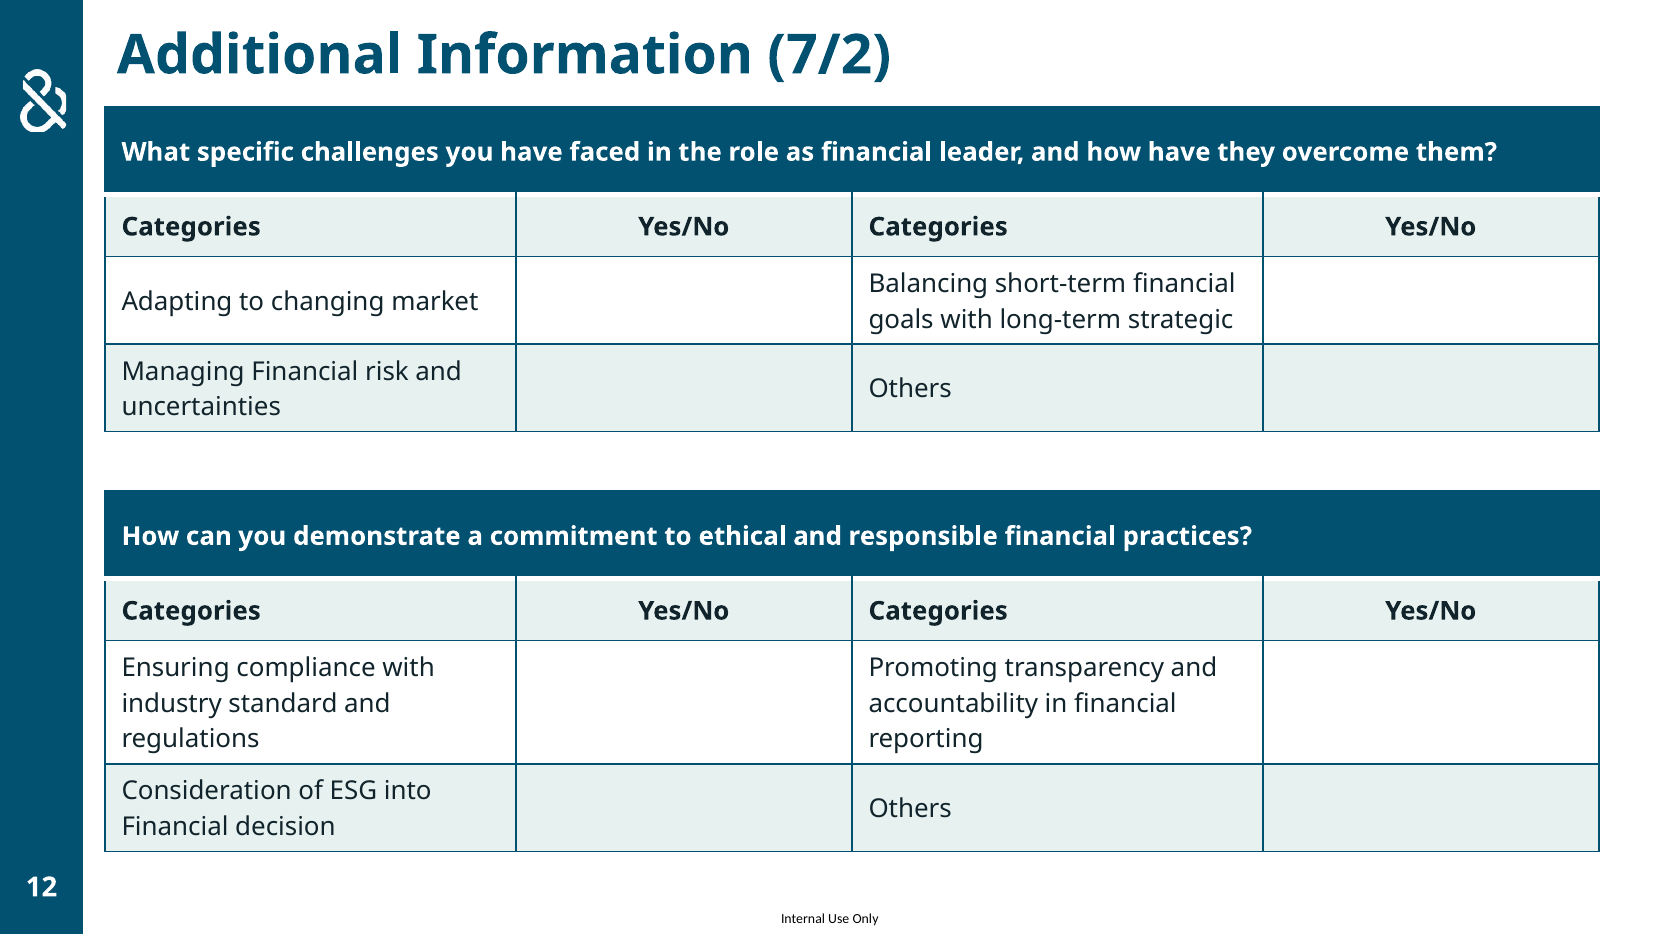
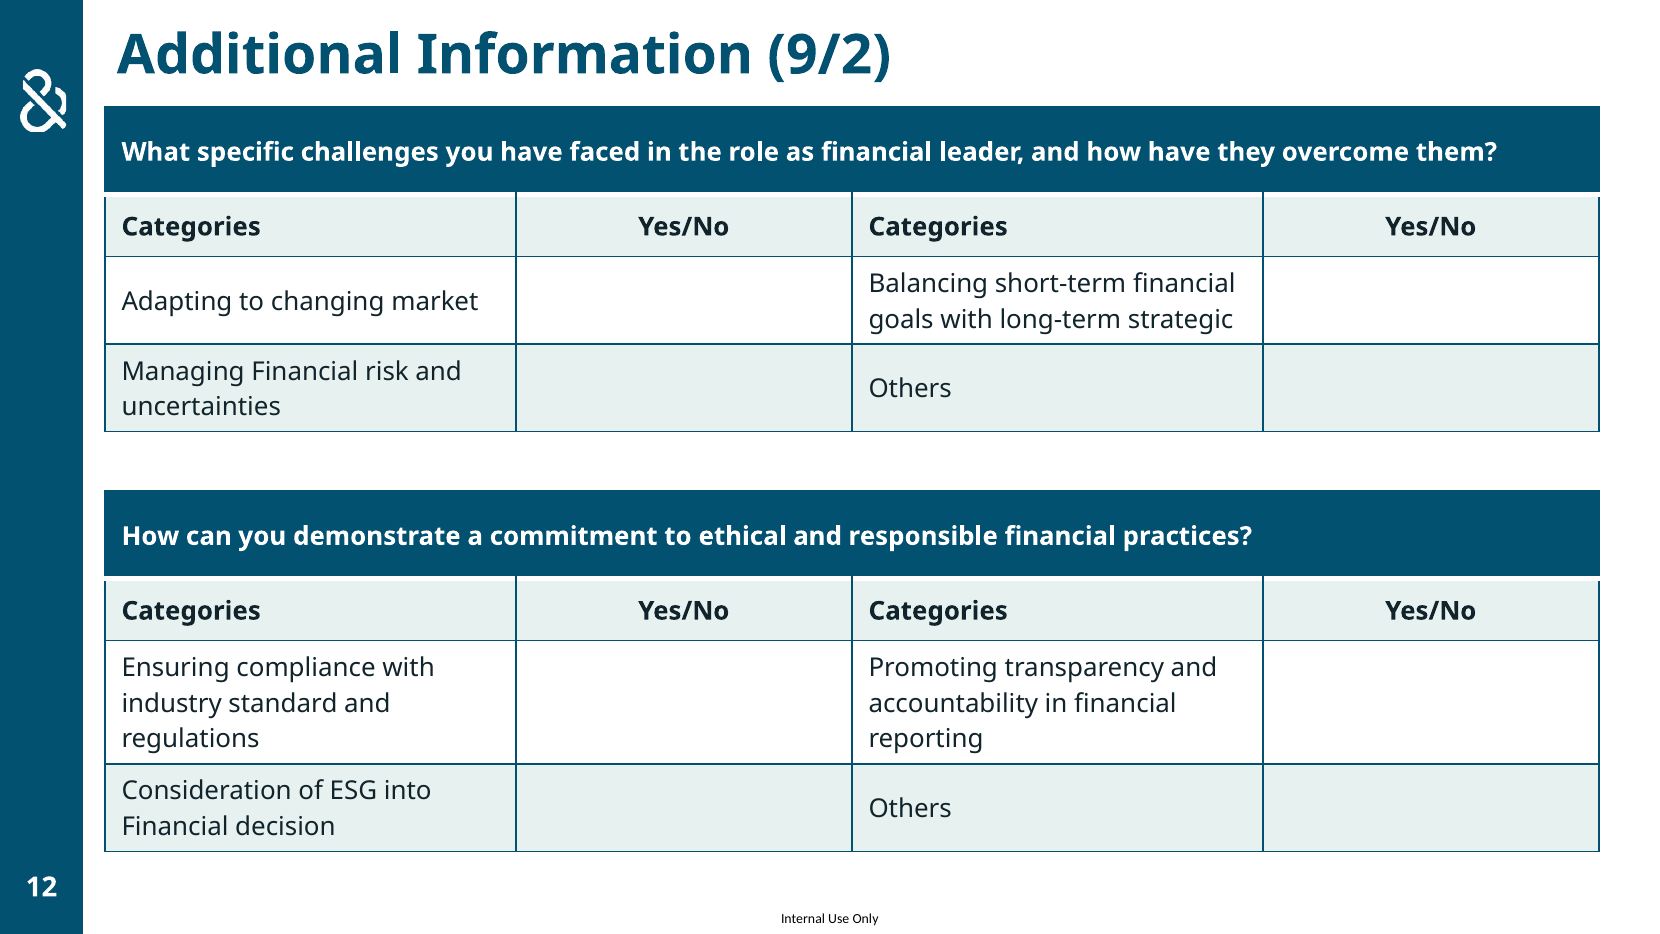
7/2: 7/2 -> 9/2
